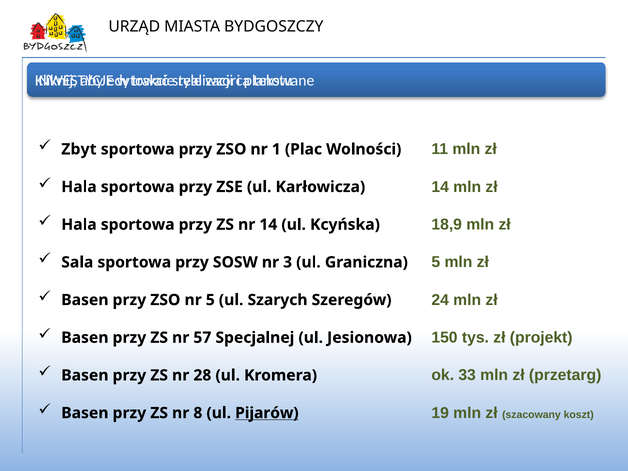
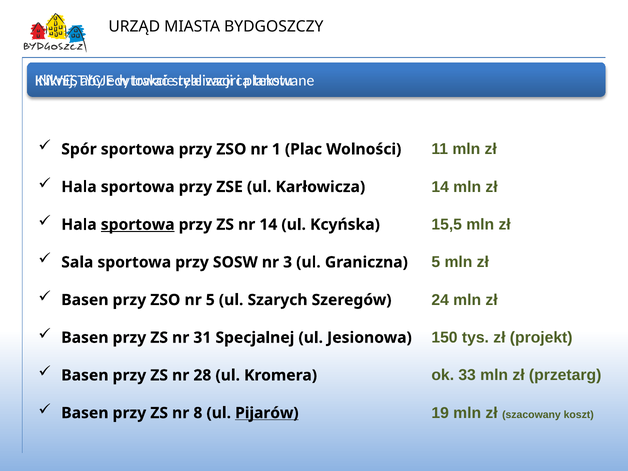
Zbyt: Zbyt -> Spór
sportowa at (138, 225) underline: none -> present
18,9: 18,9 -> 15,5
57: 57 -> 31
